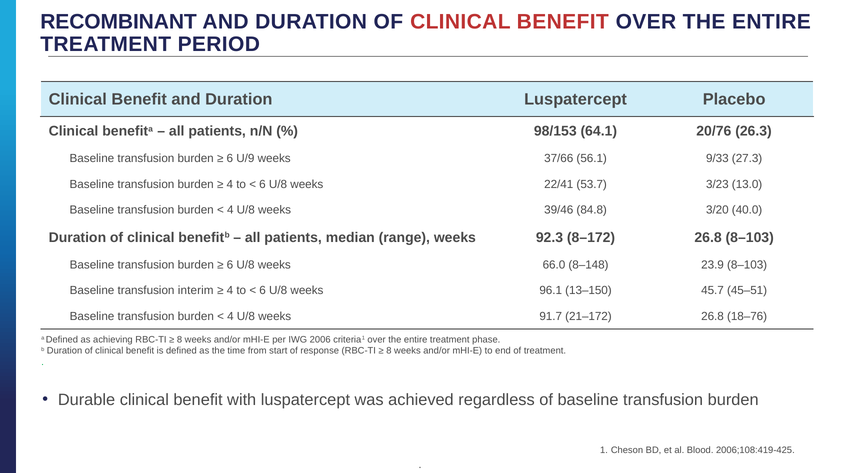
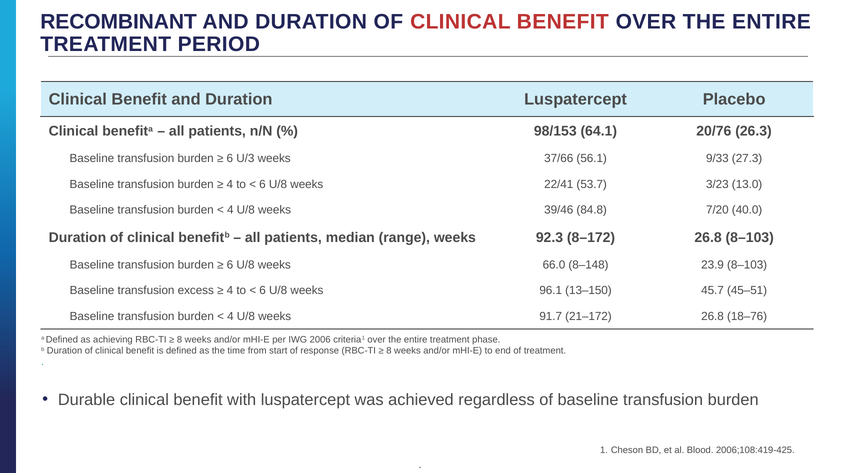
U/9: U/9 -> U/3
3/20: 3/20 -> 7/20
interim: interim -> excess
